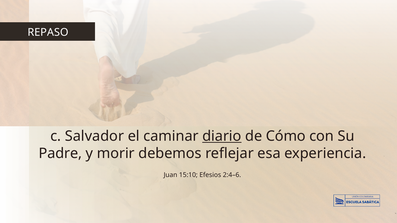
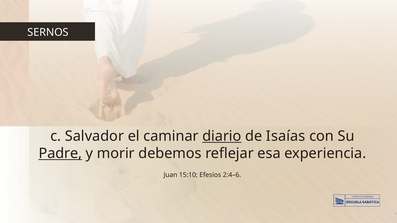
REPASO: REPASO -> SERNOS
Cómo: Cómo -> Isaías
Padre underline: none -> present
